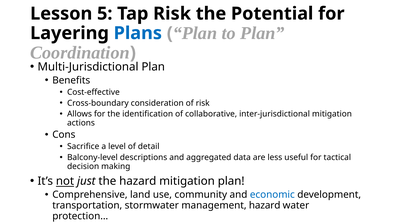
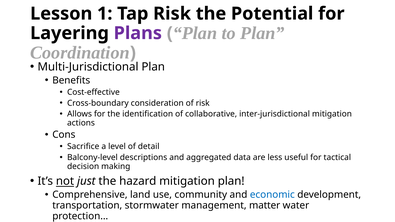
5: 5 -> 1
Plans colour: blue -> purple
management hazard: hazard -> matter
